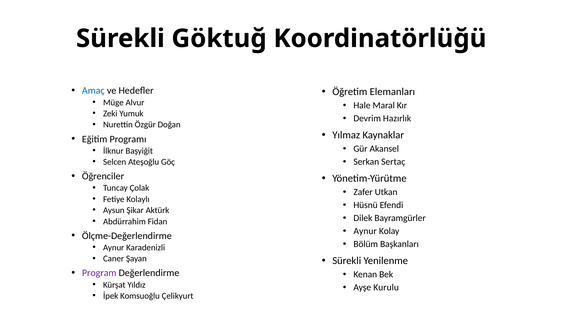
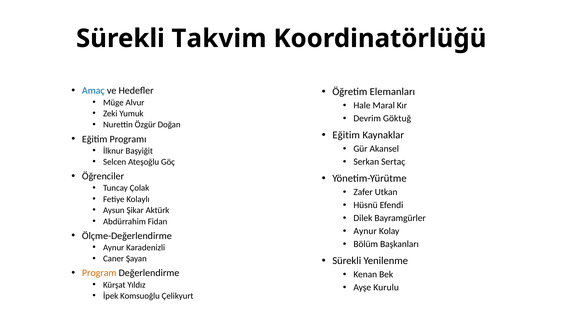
Göktuğ: Göktuğ -> Takvim
Hazırlık: Hazırlık -> Göktuğ
Yılmaz at (346, 135): Yılmaz -> Eğitim
Program colour: purple -> orange
